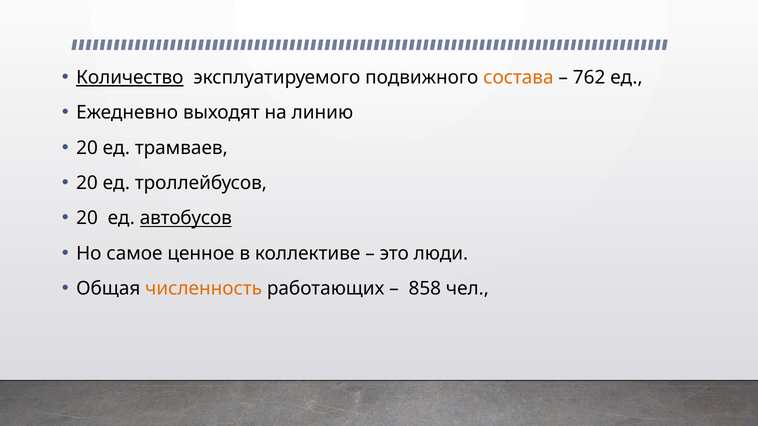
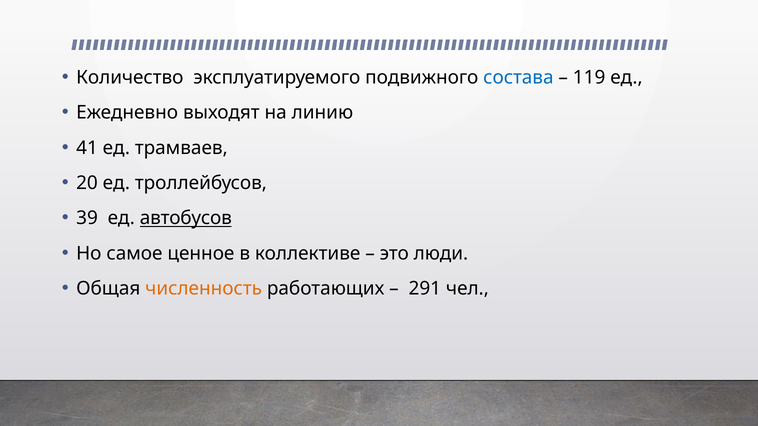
Количество underline: present -> none
состава colour: orange -> blue
762: 762 -> 119
20 at (87, 148): 20 -> 41
20 at (87, 218): 20 -> 39
858: 858 -> 291
